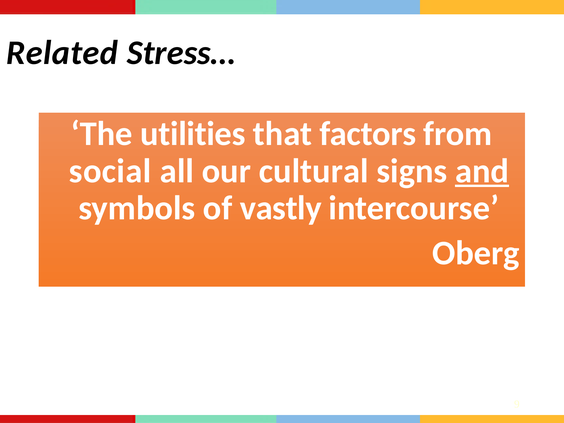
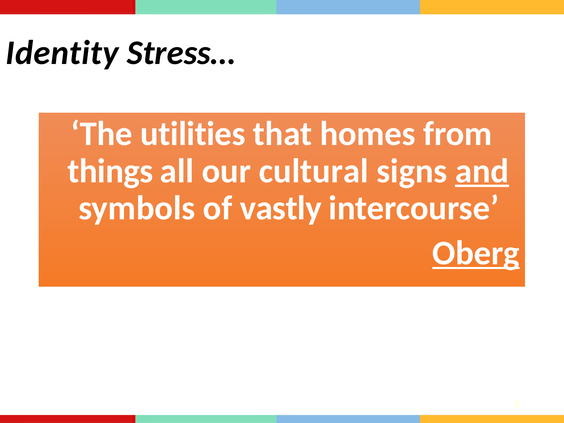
Related: Related -> Identity
factors: factors -> homes
social: social -> things
Oberg underline: none -> present
